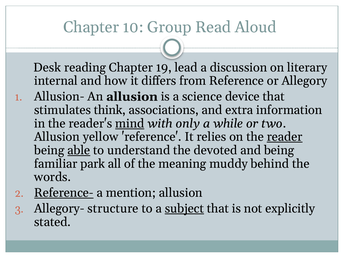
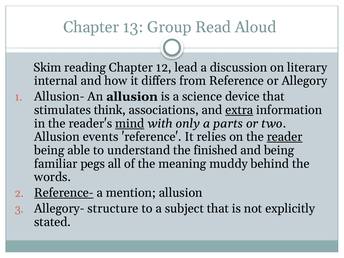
10: 10 -> 13
Desk: Desk -> Skim
19: 19 -> 12
extra underline: none -> present
while: while -> parts
yellow: yellow -> events
able underline: present -> none
devoted: devoted -> finished
park: park -> pegs
subject underline: present -> none
